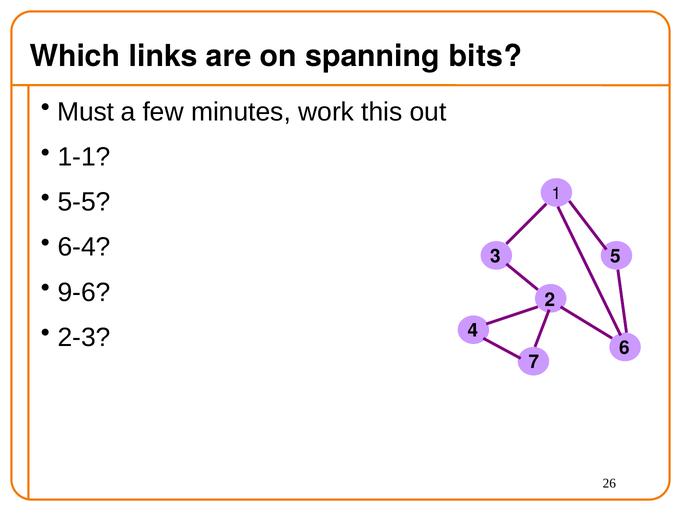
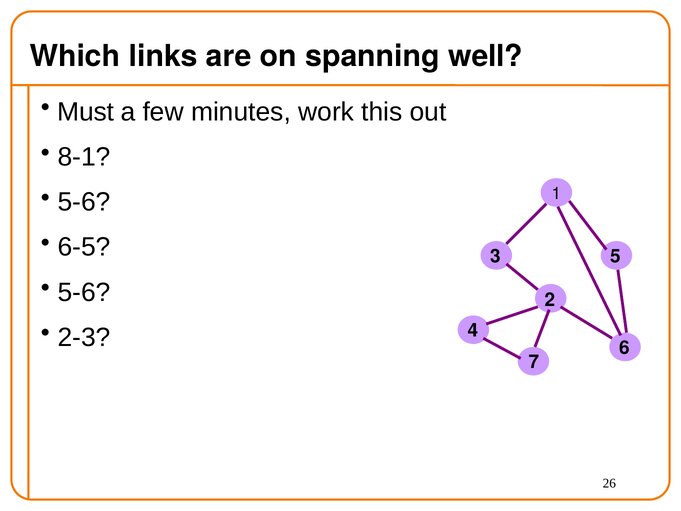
bits: bits -> well
1-1: 1-1 -> 8-1
5-5 at (84, 202): 5-5 -> 5-6
6-4: 6-4 -> 6-5
9-6 at (84, 292): 9-6 -> 5-6
